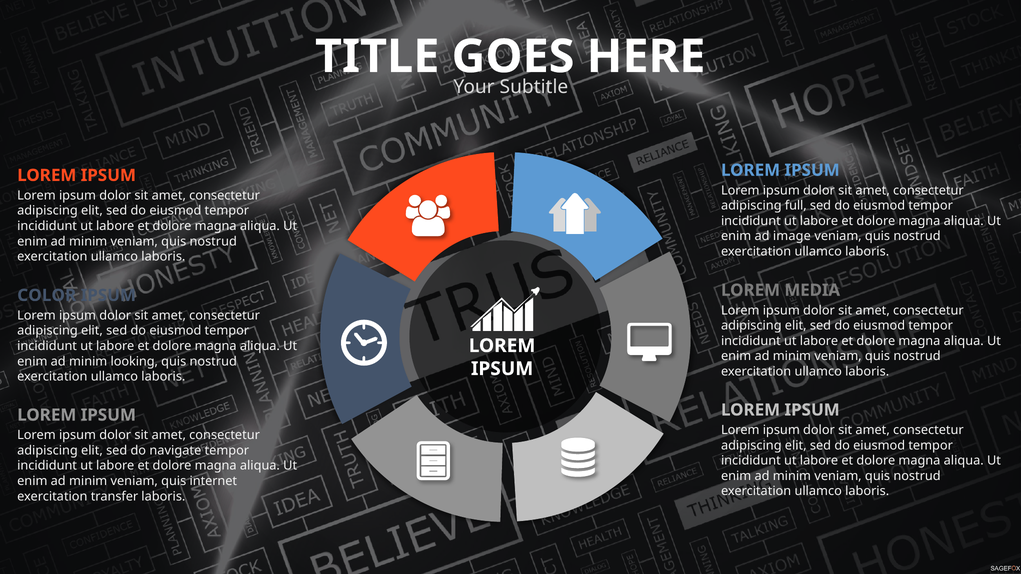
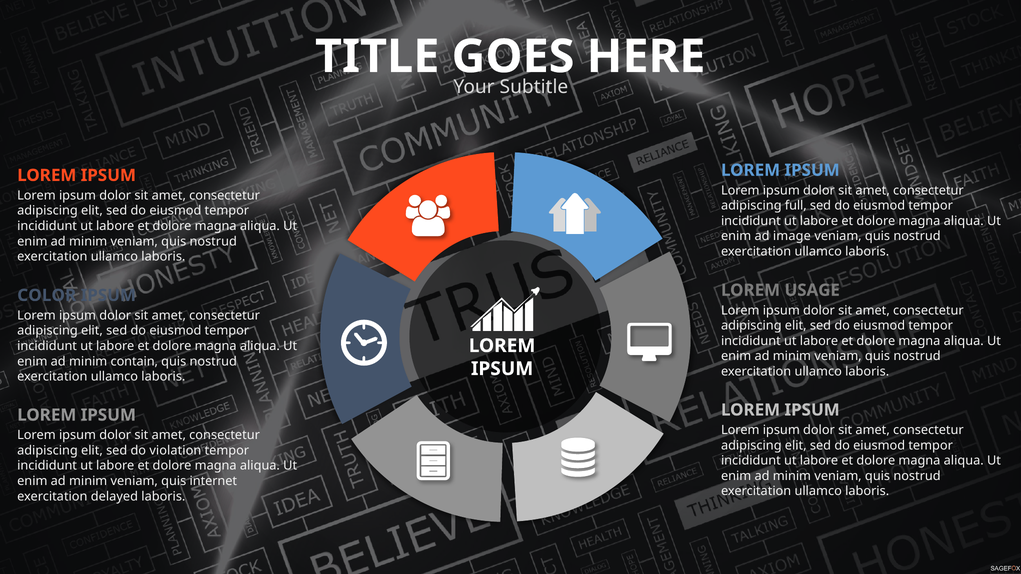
MEDIA: MEDIA -> USAGE
looking: looking -> contain
navigate: navigate -> violation
transfer: transfer -> delayed
